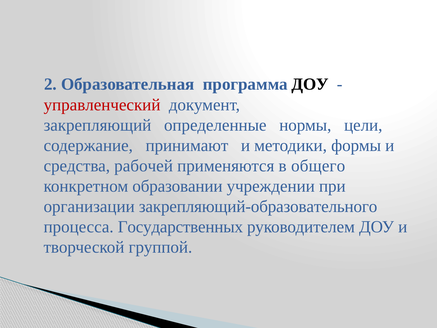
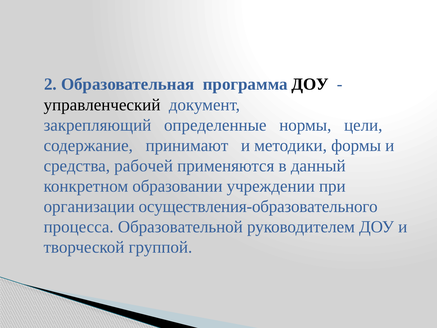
управленческий colour: red -> black
общего: общего -> данный
закрепляющий-образовательного: закрепляющий-образовательного -> осуществления-образовательного
Государственных: Государственных -> Образовательной
